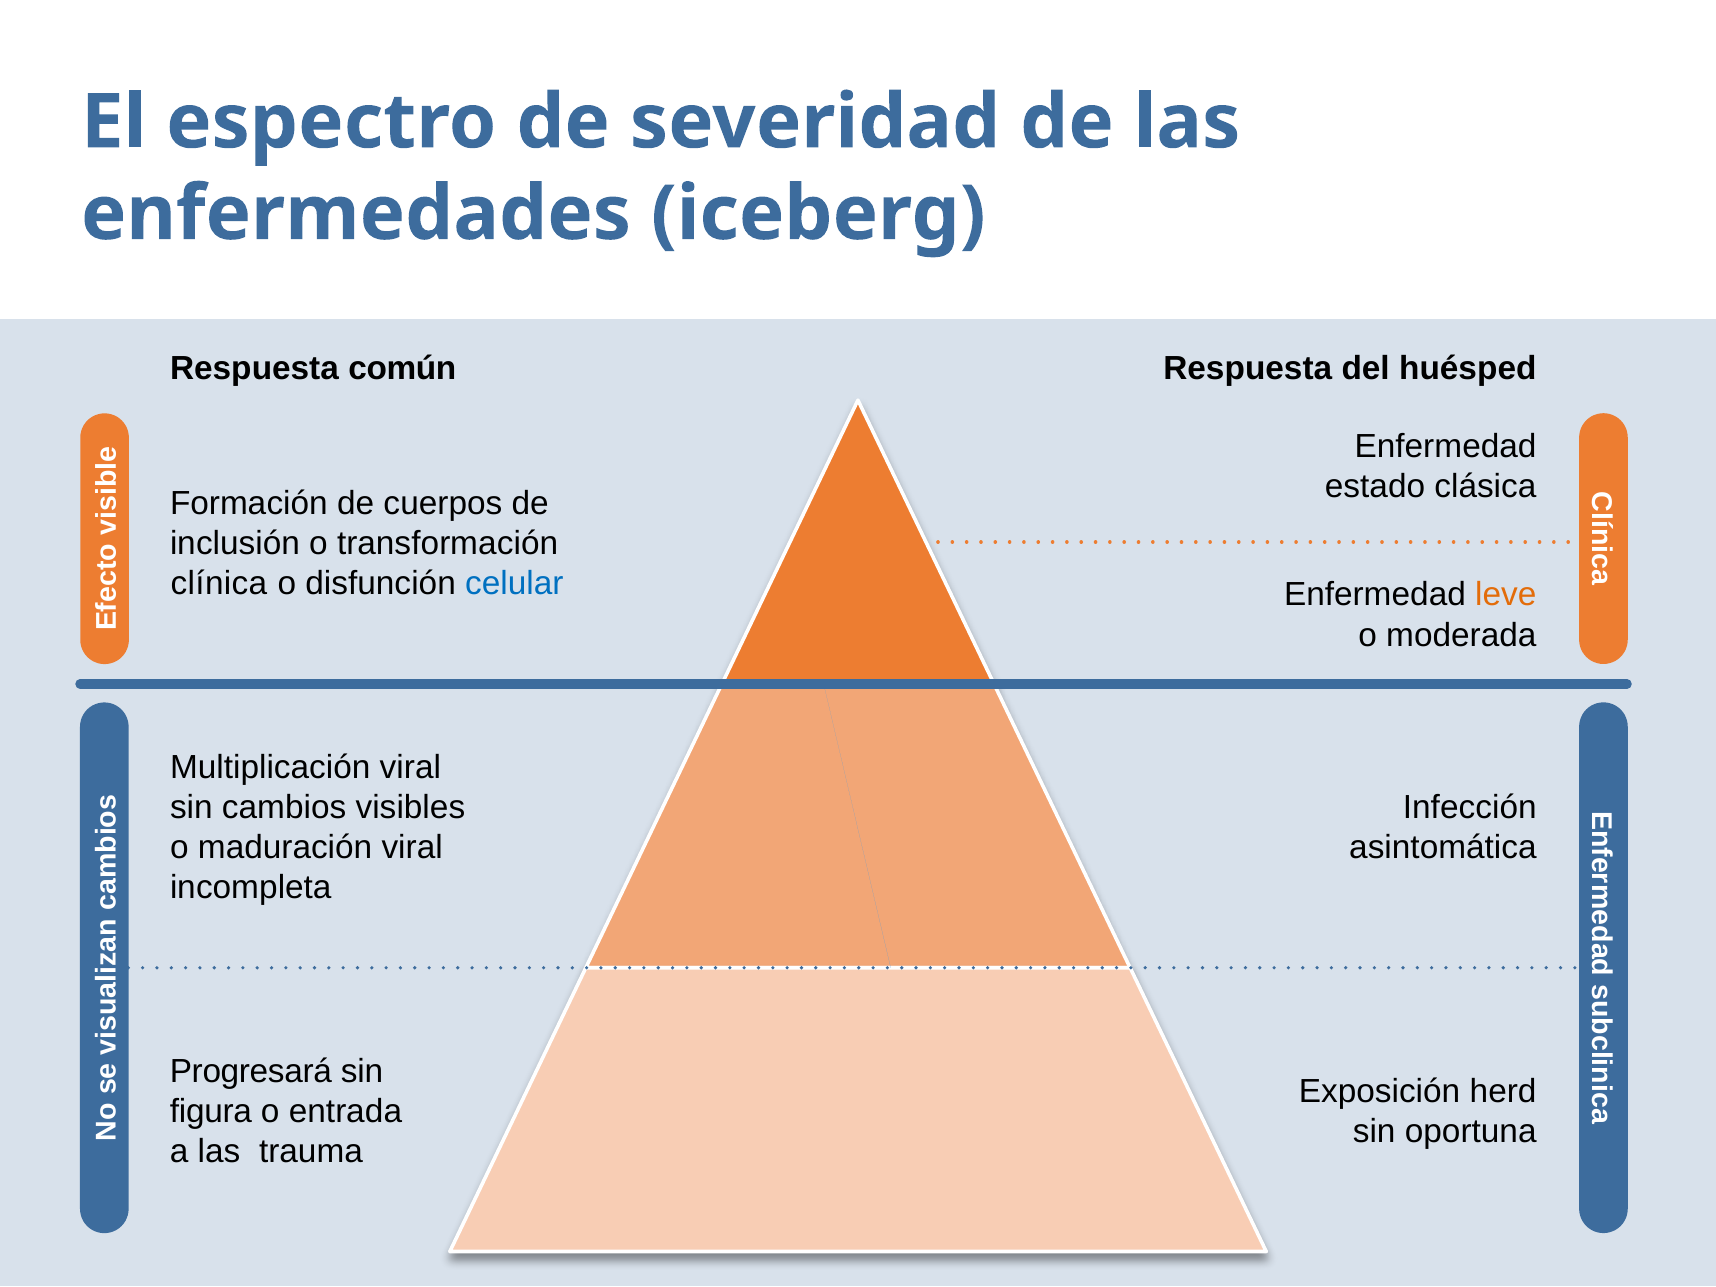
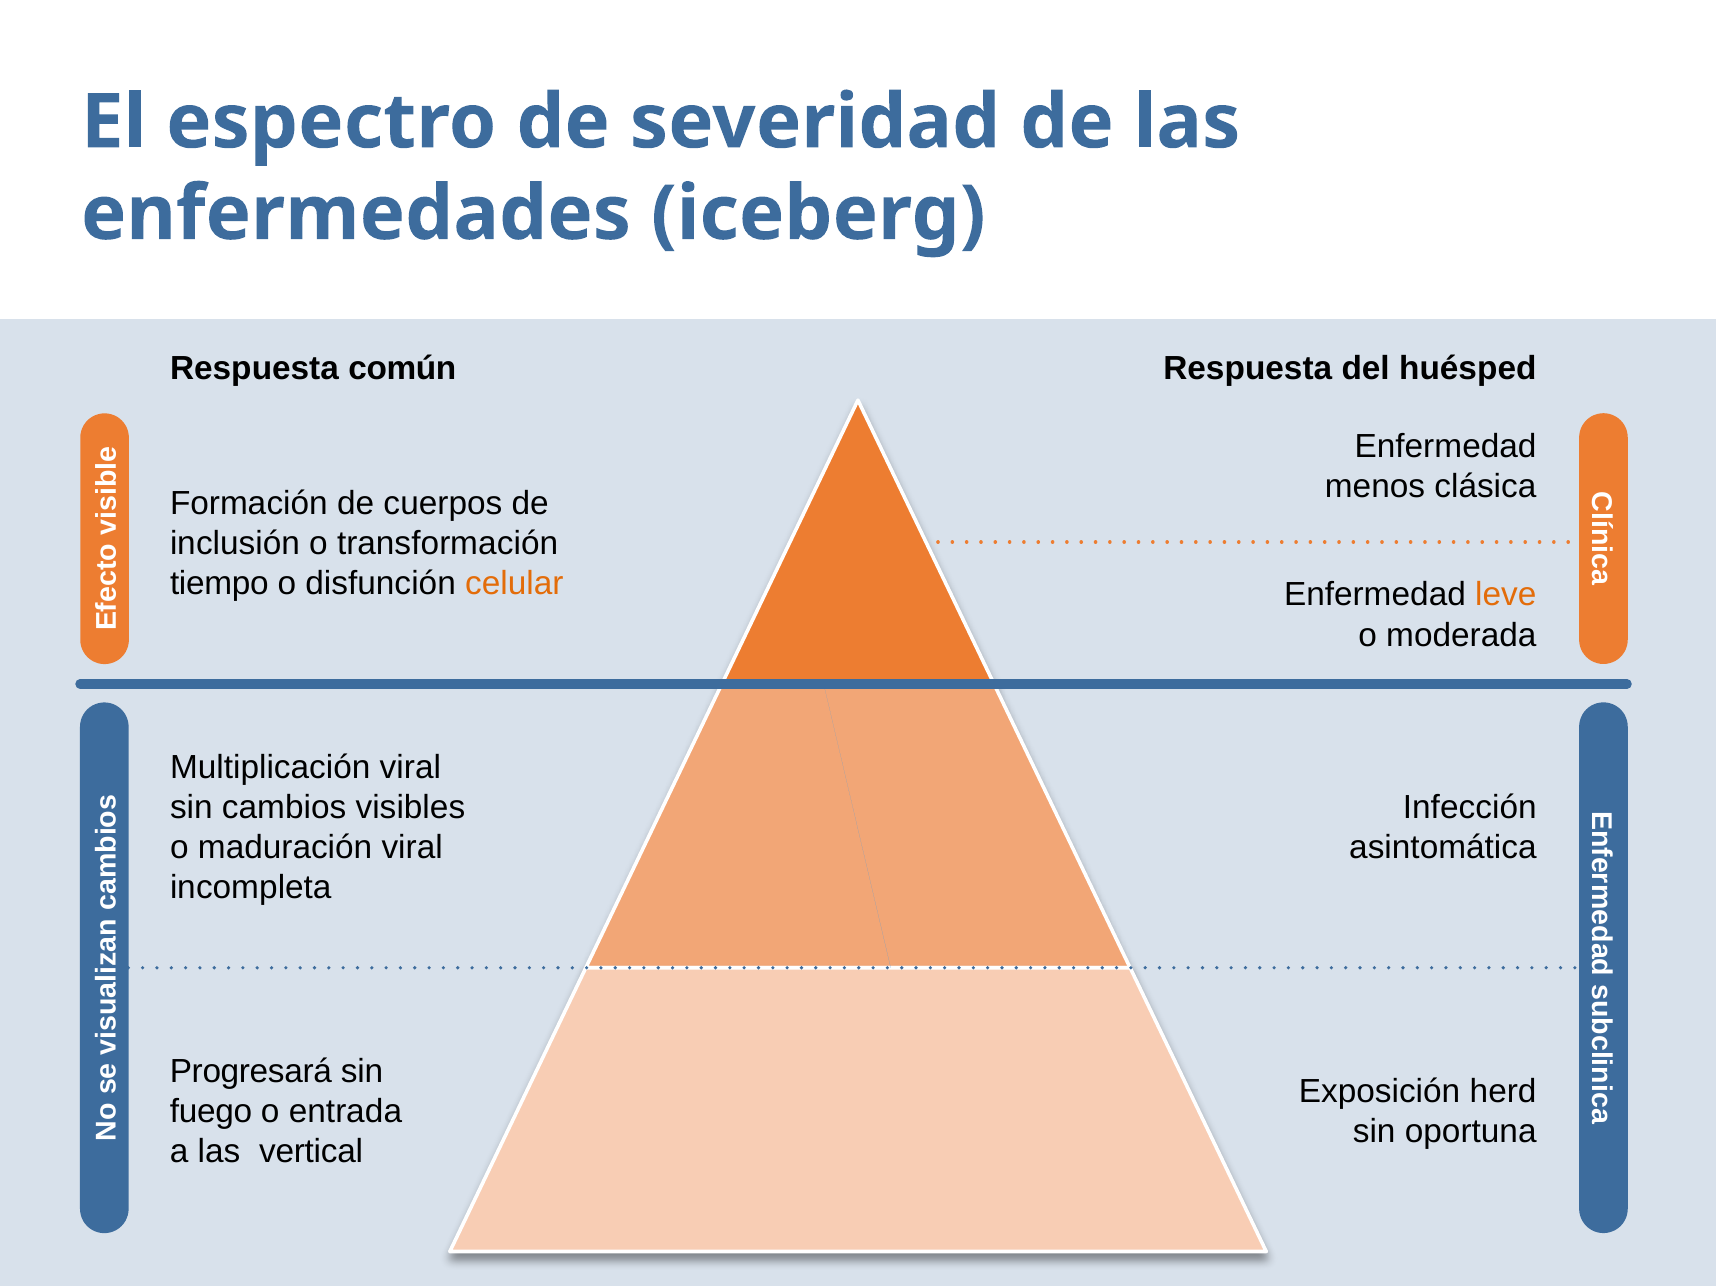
estado: estado -> menos
clínica: clínica -> tiempo
celular colour: blue -> orange
figura: figura -> fuego
trauma: trauma -> vertical
